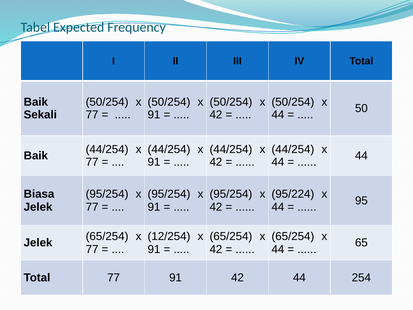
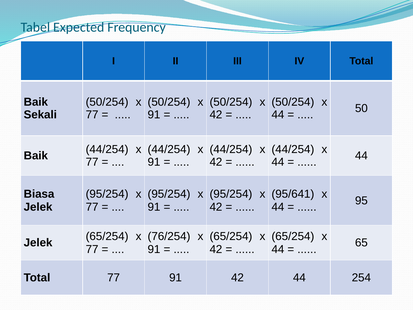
95/224: 95/224 -> 95/641
12/254: 12/254 -> 76/254
